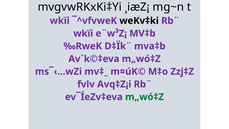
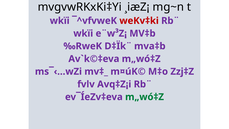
weKv‡ki colour: black -> red
